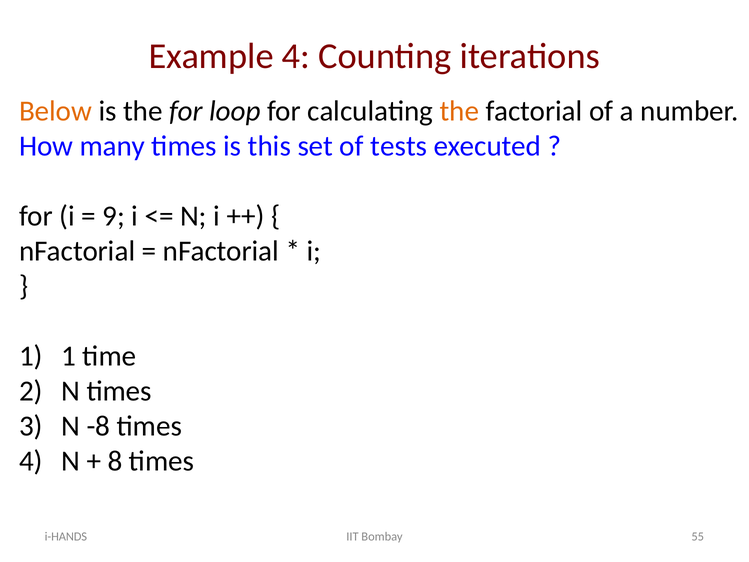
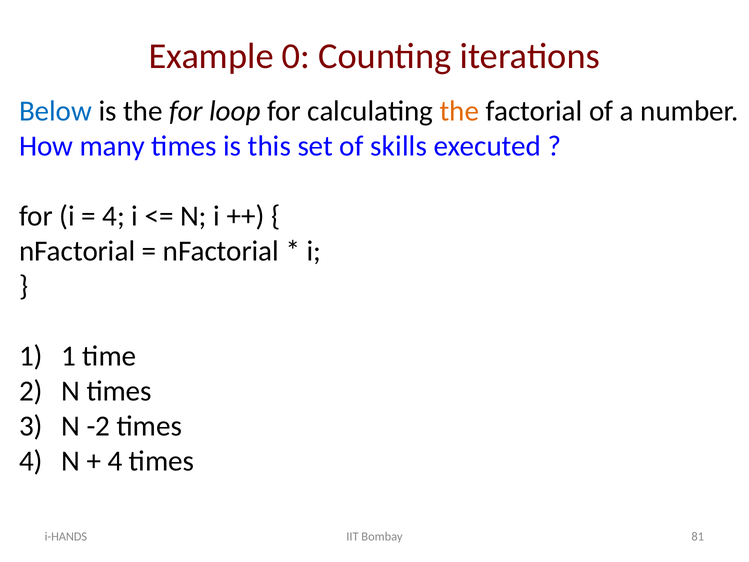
Example 4: 4 -> 0
Below colour: orange -> blue
tests: tests -> skills
9 at (114, 216): 9 -> 4
-8: -8 -> -2
8 at (115, 461): 8 -> 4
55: 55 -> 81
